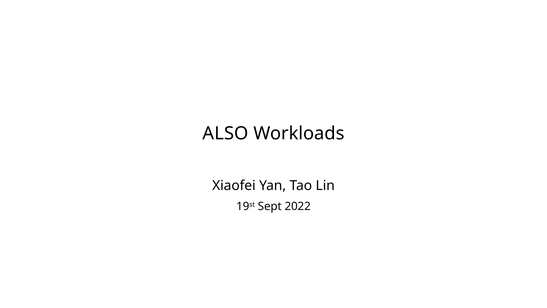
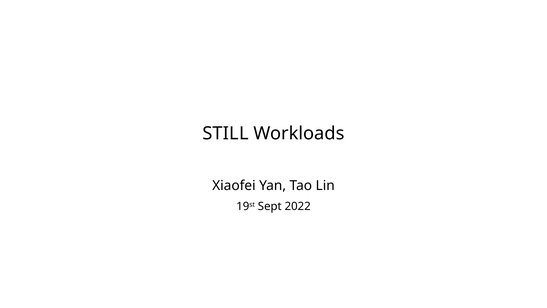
ALSO: ALSO -> STILL
